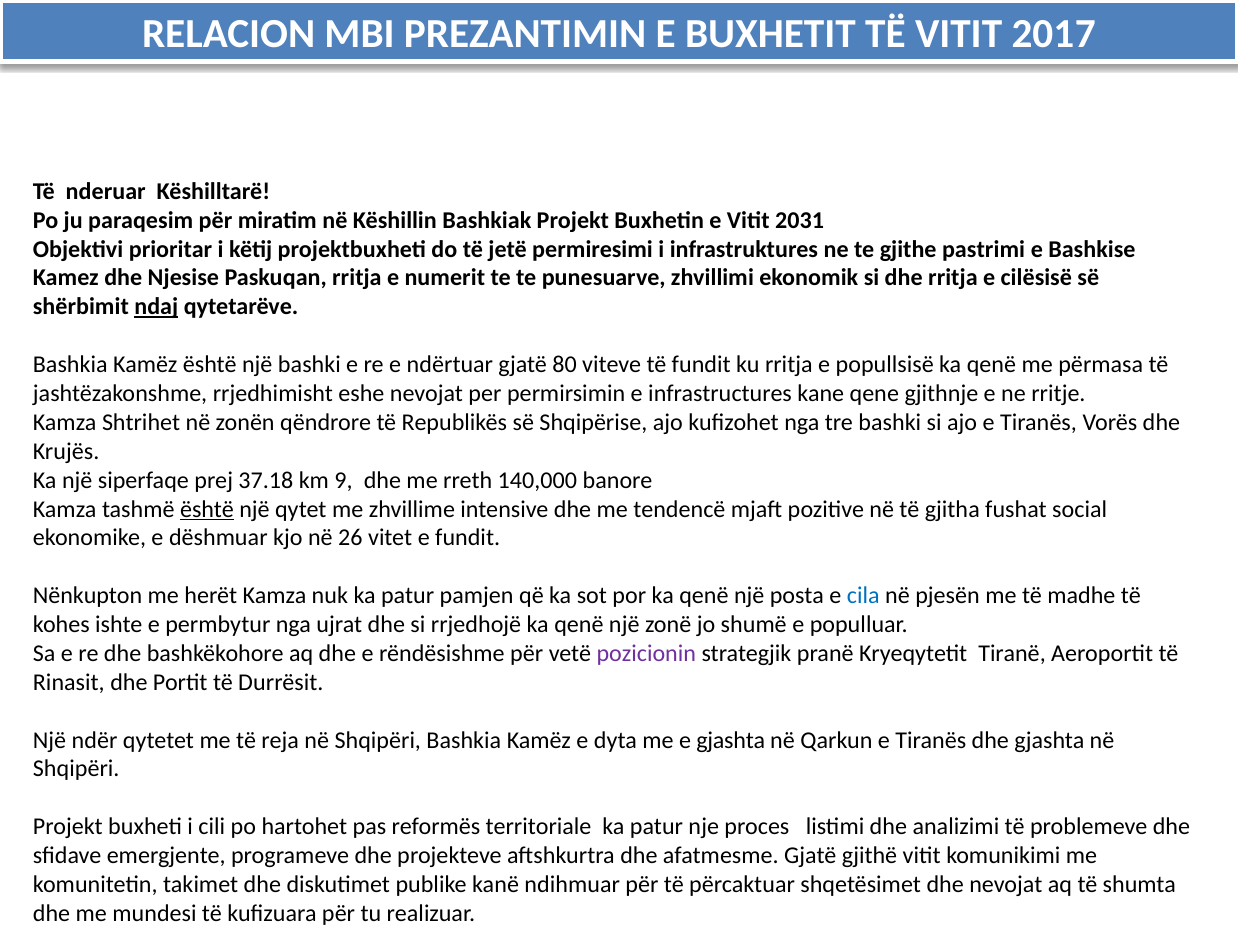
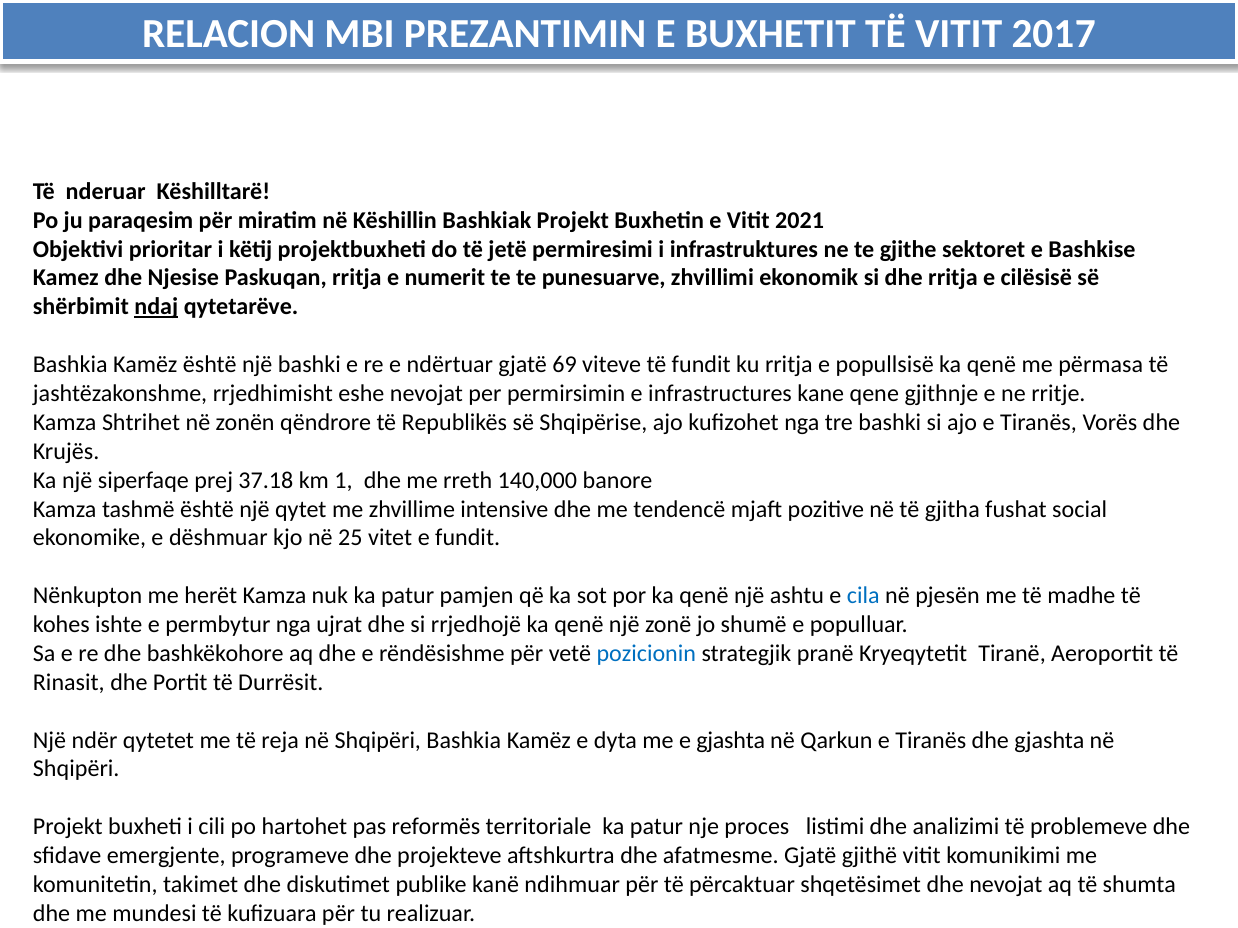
2031: 2031 -> 2021
pastrimi: pastrimi -> sektoret
80: 80 -> 69
9: 9 -> 1
është at (207, 509) underline: present -> none
26: 26 -> 25
posta: posta -> ashtu
pozicionin colour: purple -> blue
